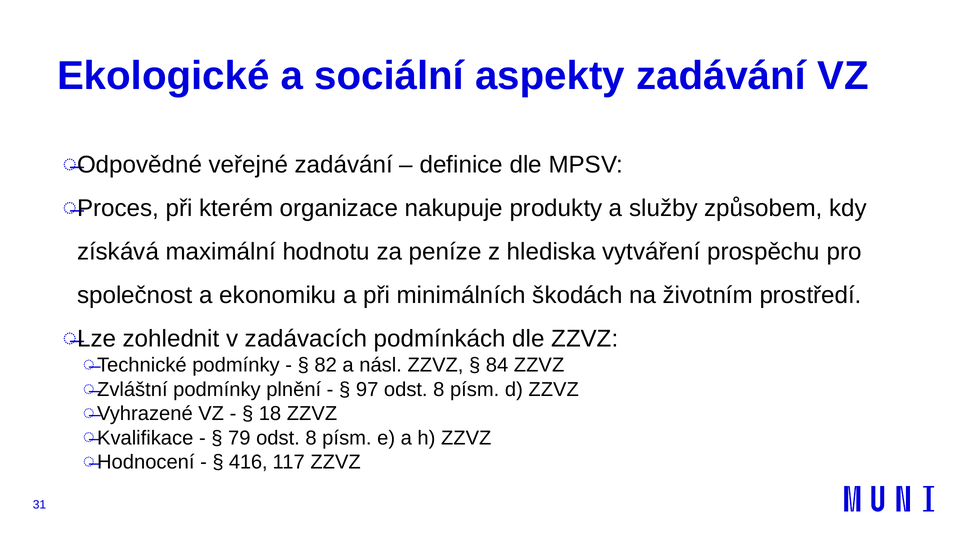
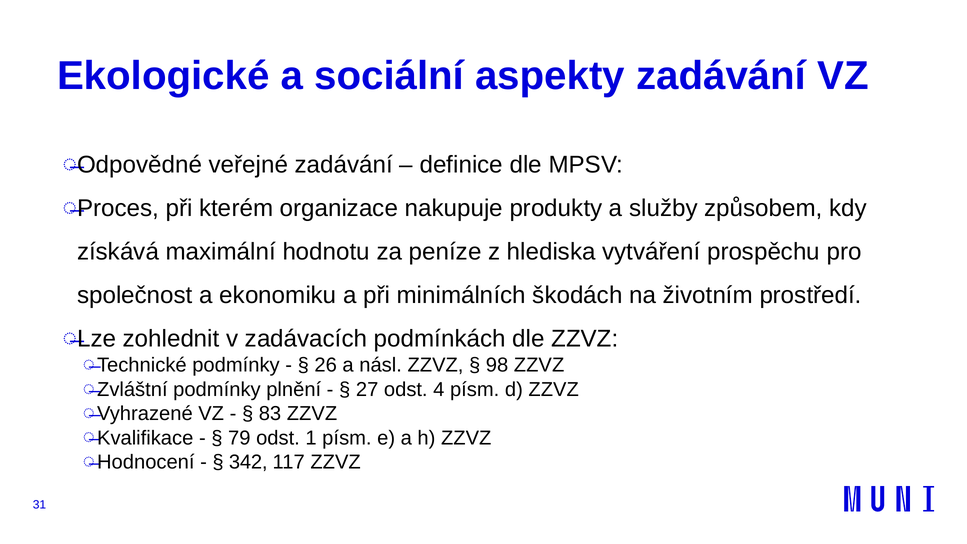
82: 82 -> 26
84: 84 -> 98
97: 97 -> 27
8 at (439, 389): 8 -> 4
18: 18 -> 83
79 odst 8: 8 -> 1
416: 416 -> 342
